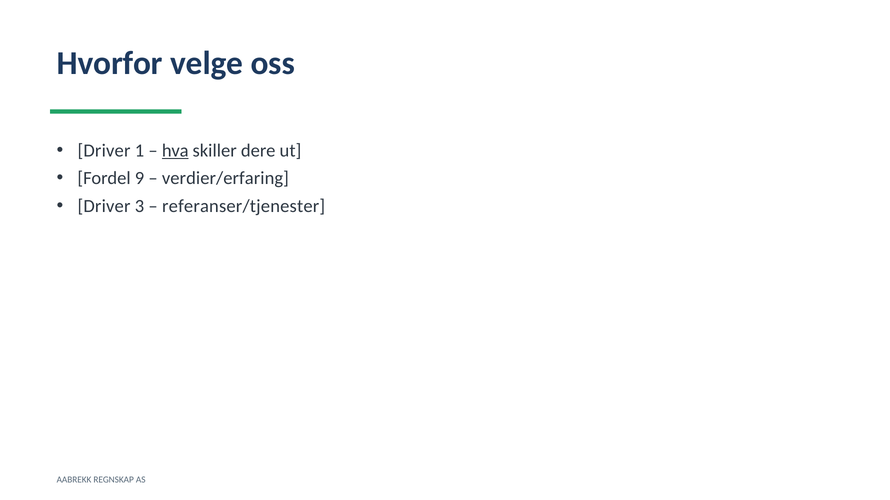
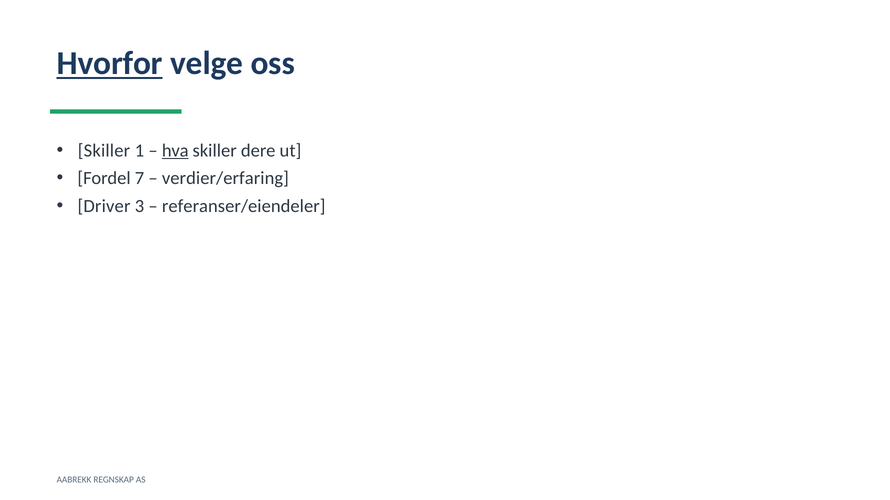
Hvorfor underline: none -> present
Driver at (104, 151): Driver -> Skiller
9: 9 -> 7
referanser/tjenester: referanser/tjenester -> referanser/eiendeler
